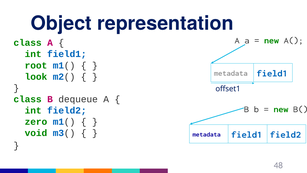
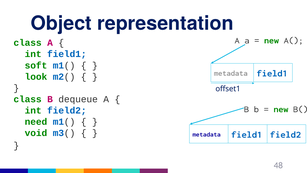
root: root -> soft
zero: zero -> need
